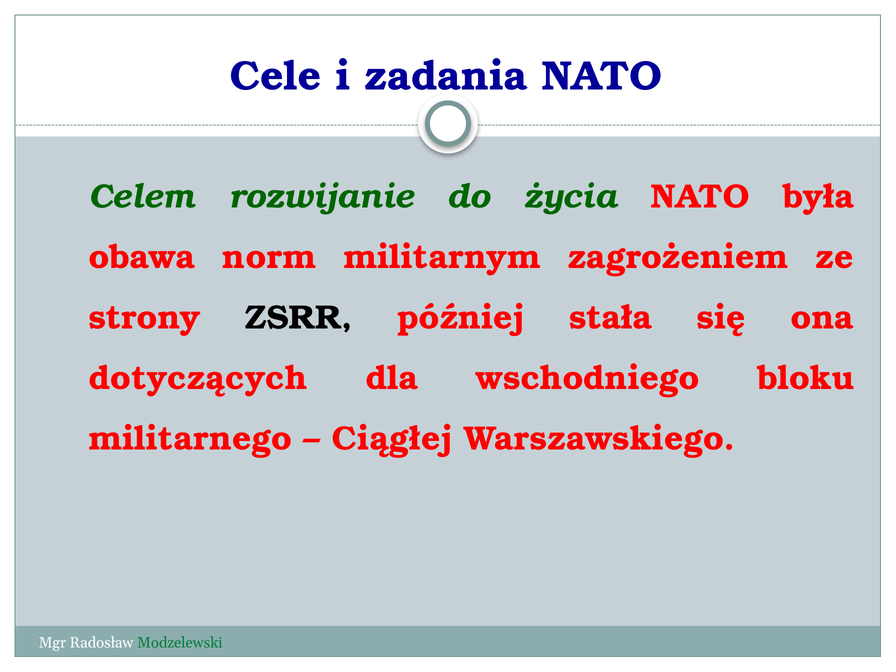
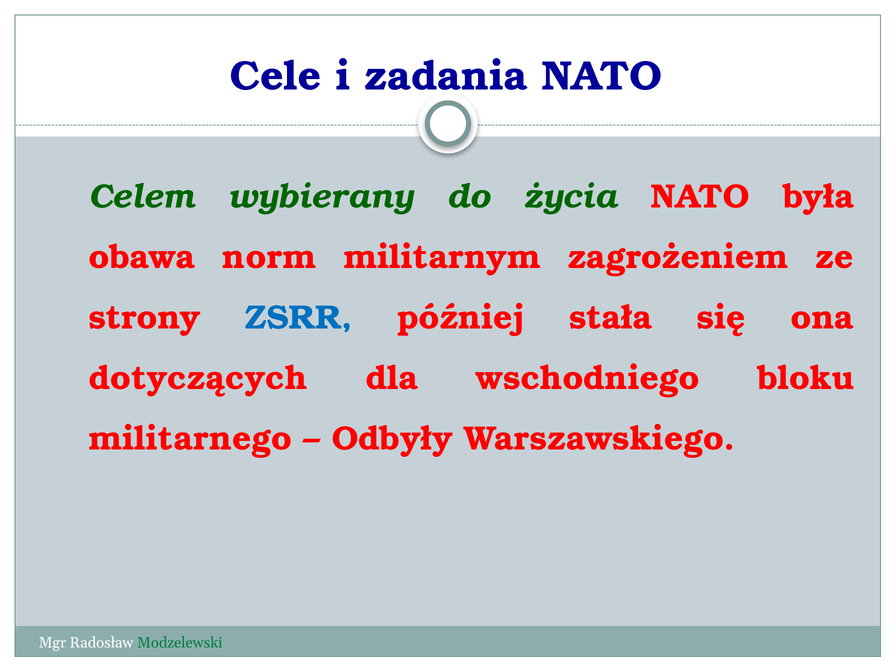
rozwijanie: rozwijanie -> wybierany
ZSRR colour: black -> blue
Ciągłej: Ciągłej -> Odbyły
